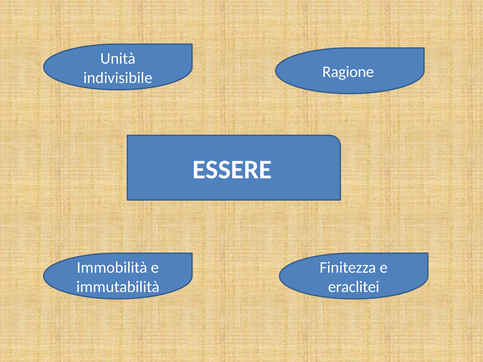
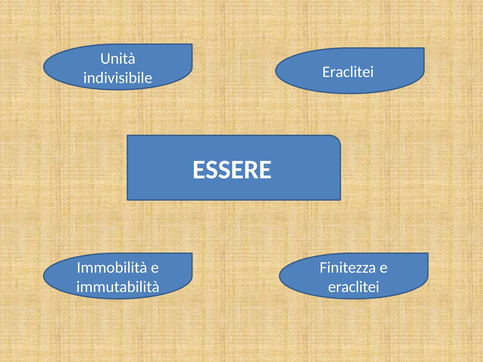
indivisibile Ragione: Ragione -> Eraclitei
